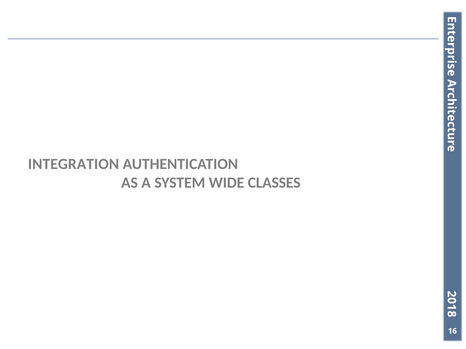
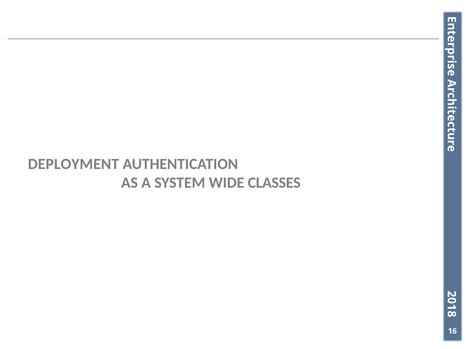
INTEGRATION: INTEGRATION -> DEPLOYMENT
